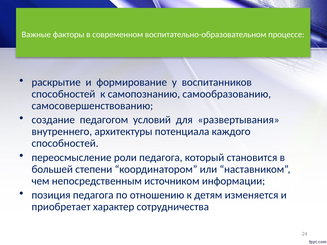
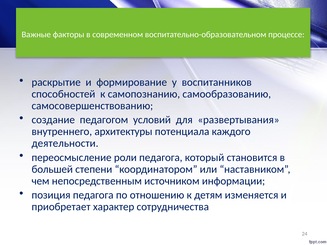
способностей at (65, 144): способностей -> деятельности
